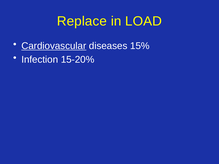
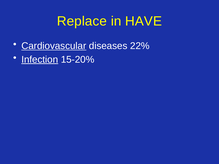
LOAD: LOAD -> HAVE
15%: 15% -> 22%
Infection underline: none -> present
